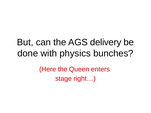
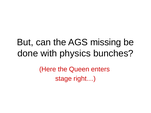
delivery: delivery -> missing
